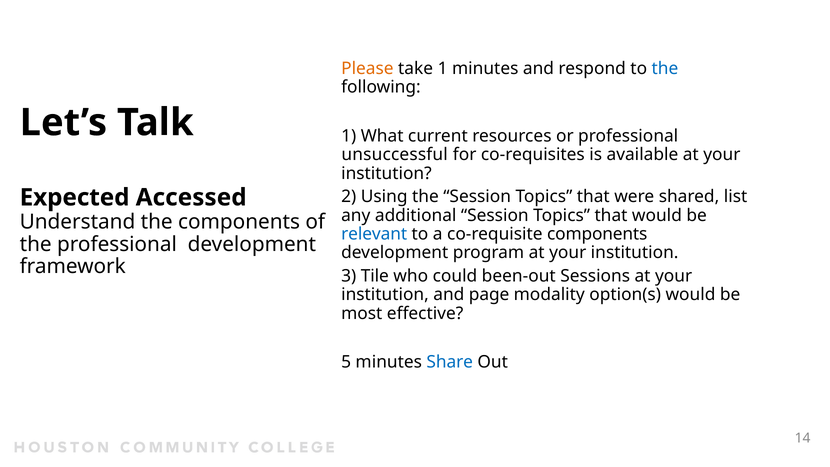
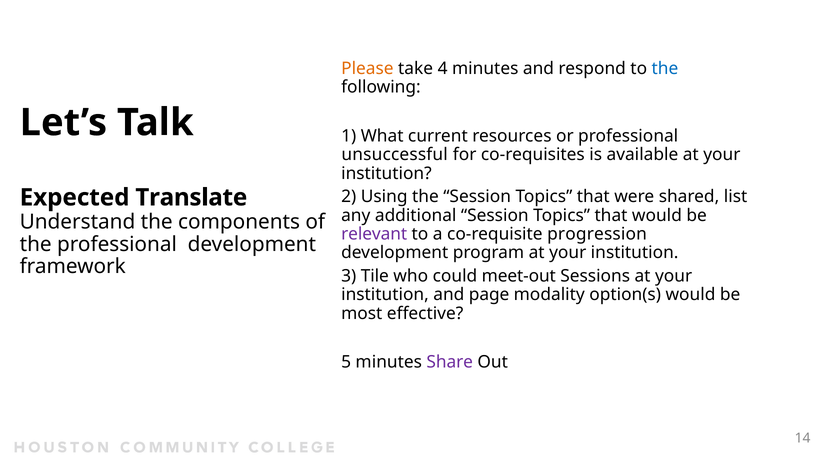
take 1: 1 -> 4
Accessed: Accessed -> Translate
relevant colour: blue -> purple
co-requisite components: components -> progression
been-out: been-out -> meet-out
Share colour: blue -> purple
